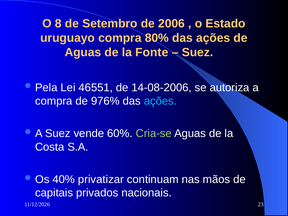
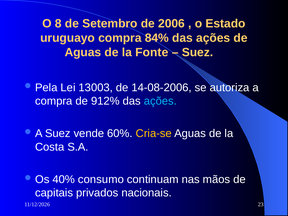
80%: 80% -> 84%
46551: 46551 -> 13003
976%: 976% -> 912%
Cria-se colour: light green -> yellow
privatizar: privatizar -> consumo
